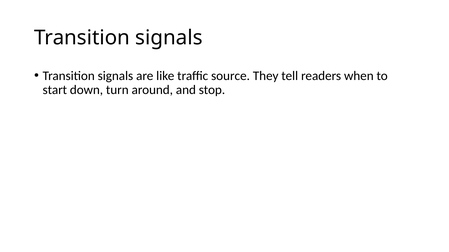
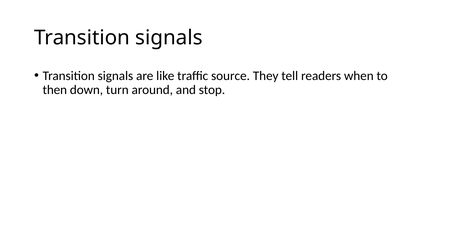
start: start -> then
